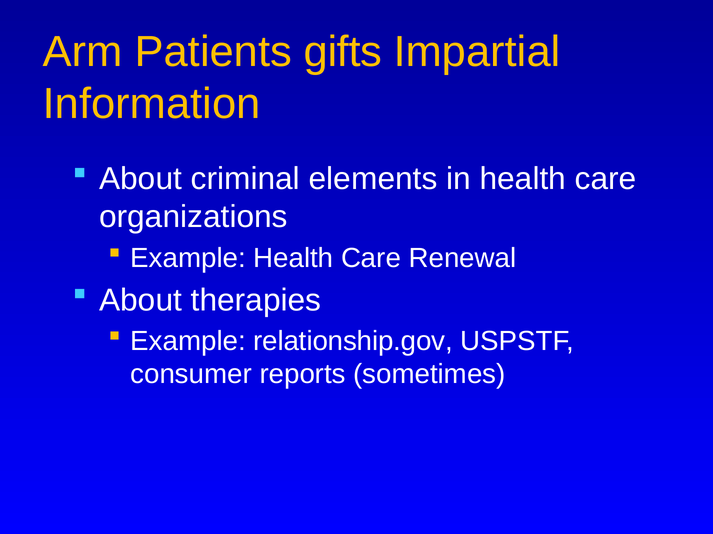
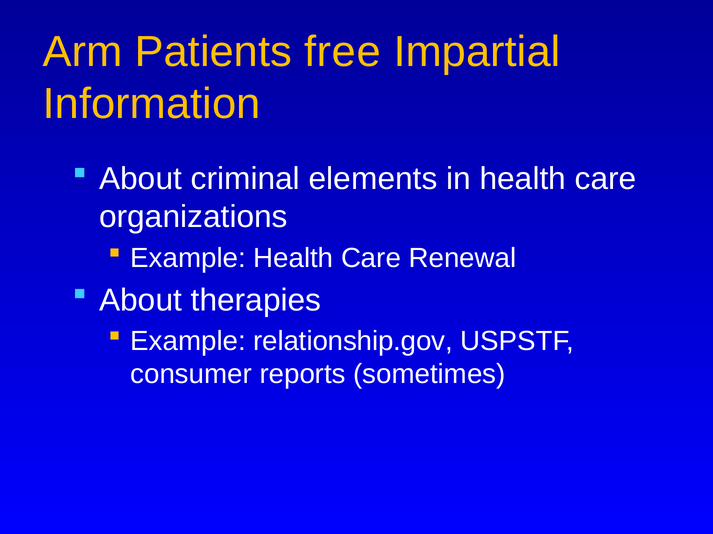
gifts: gifts -> free
